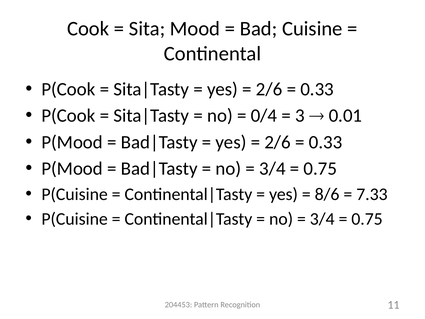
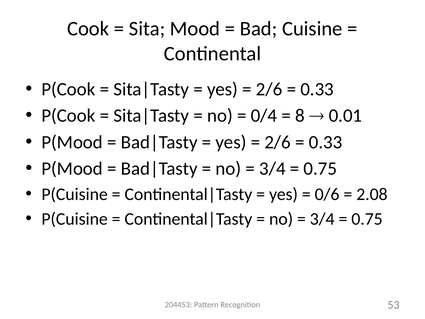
3: 3 -> 8
8/6: 8/6 -> 0/6
7.33: 7.33 -> 2.08
11: 11 -> 53
